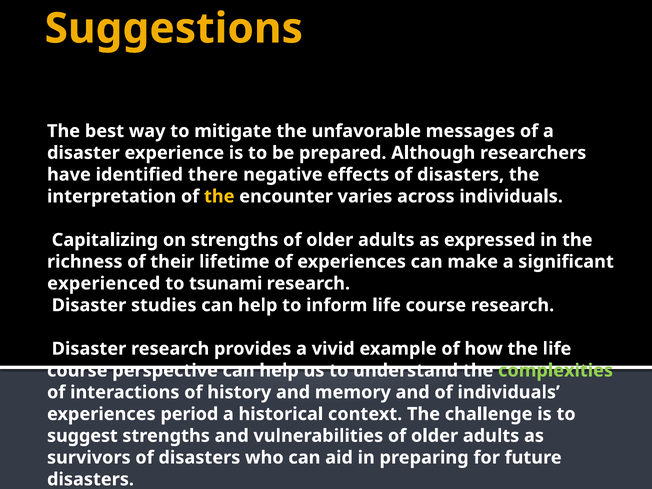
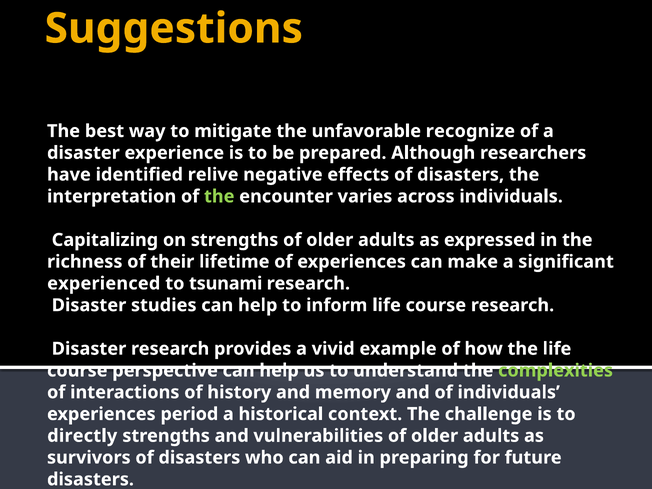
messages: messages -> recognize
there: there -> relive
the at (219, 196) colour: yellow -> light green
suggest: suggest -> directly
